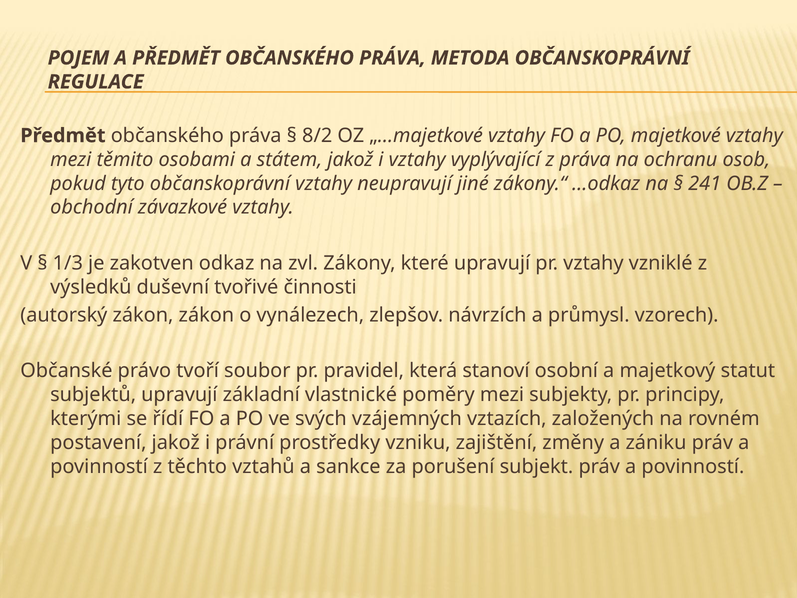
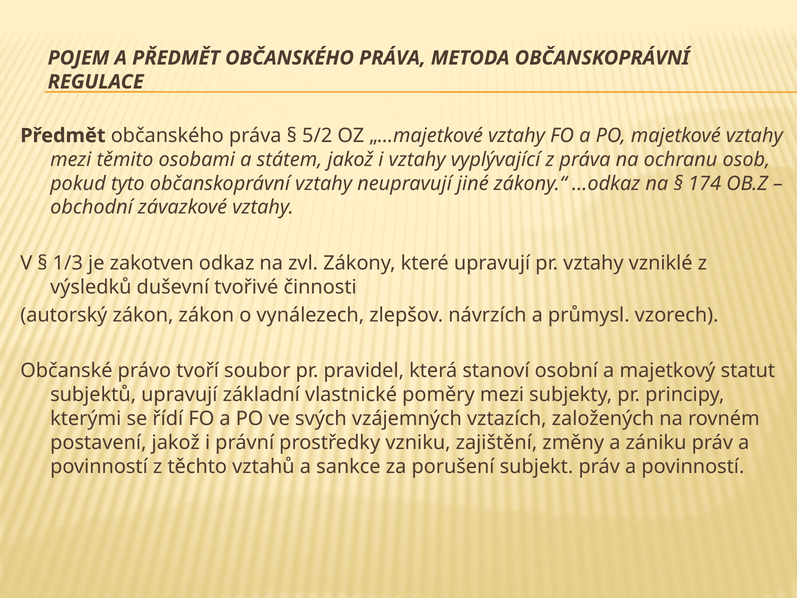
8/2: 8/2 -> 5/2
241: 241 -> 174
